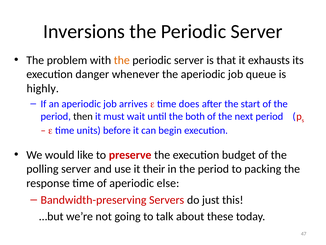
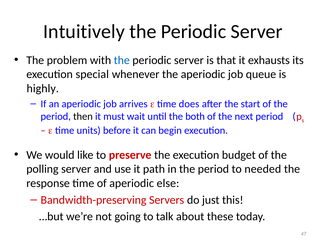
Inversions: Inversions -> Intuitively
the at (122, 60) colour: orange -> blue
danger: danger -> special
their: their -> path
packing: packing -> needed
